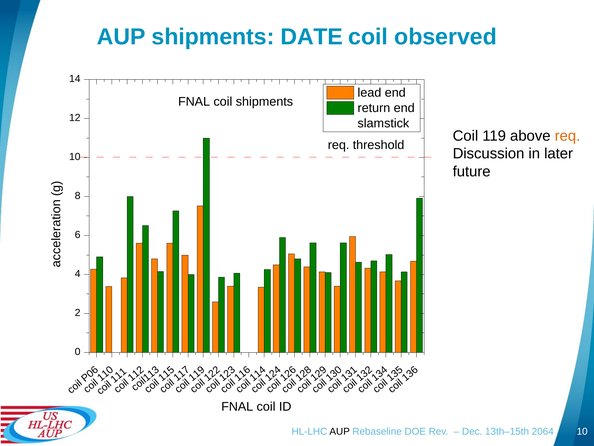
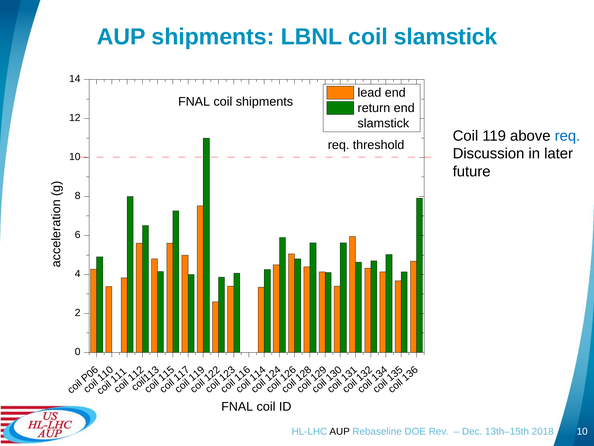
DATE: DATE -> LBNL
coil observed: observed -> slamstick
req at (567, 136) colour: orange -> blue
2064: 2064 -> 2018
